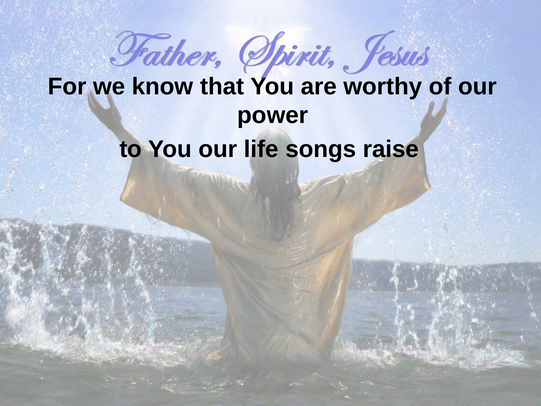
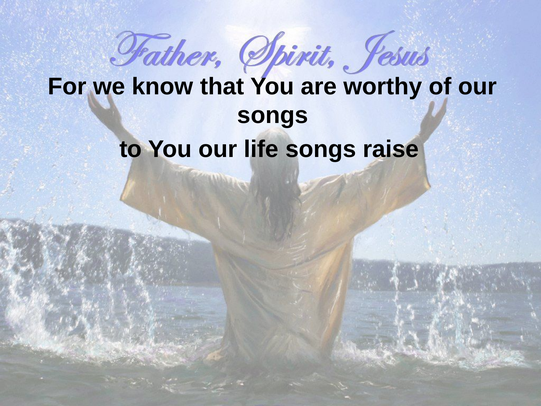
power at (273, 115): power -> songs
